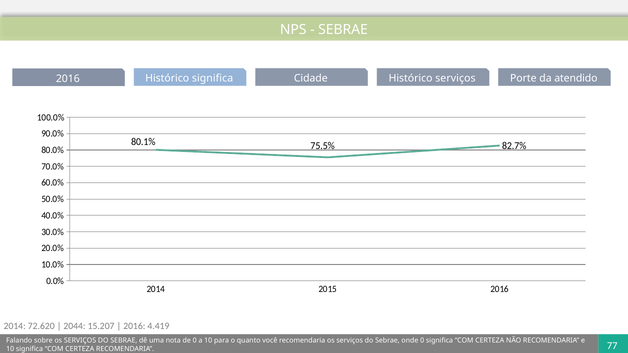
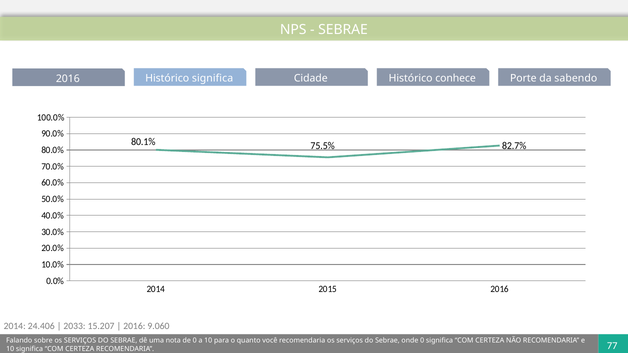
Histórico serviços: serviços -> conhece
atendido: atendido -> sabendo
72.620: 72.620 -> 24.406
2044: 2044 -> 2033
4.419: 4.419 -> 9.060
